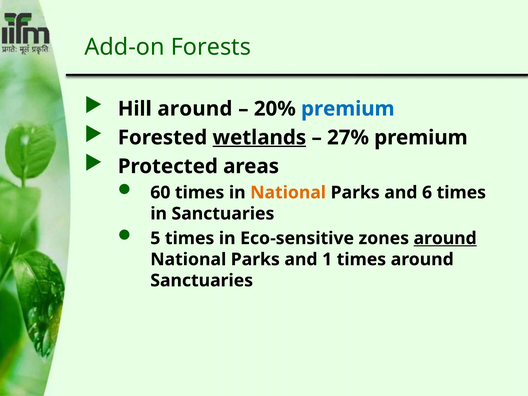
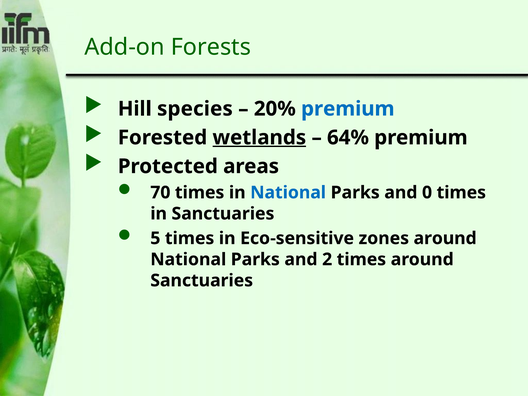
Hill around: around -> species
27%: 27% -> 64%
60: 60 -> 70
National at (288, 193) colour: orange -> blue
6: 6 -> 0
around at (445, 238) underline: present -> none
1: 1 -> 2
